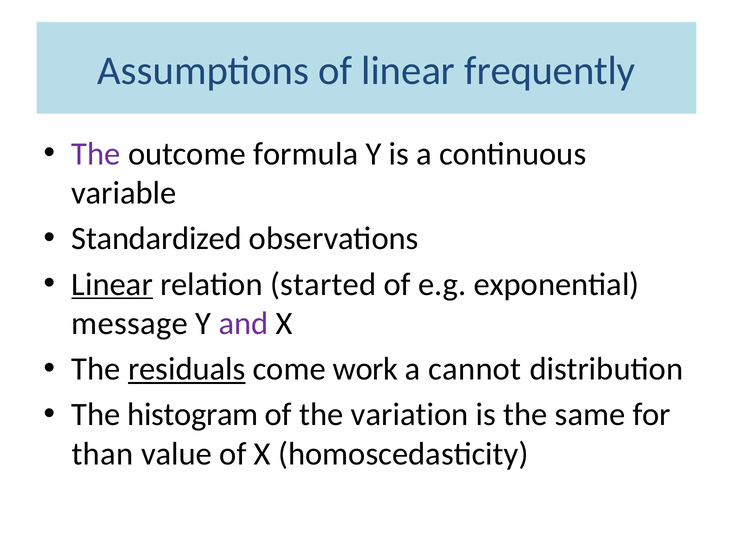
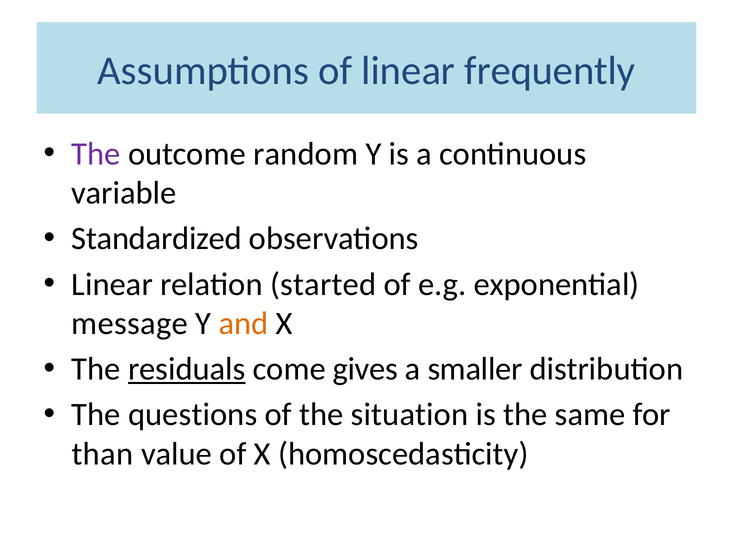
formula: formula -> random
Linear at (112, 284) underline: present -> none
and colour: purple -> orange
work: work -> gives
cannot: cannot -> smaller
histogram: histogram -> questions
variation: variation -> situation
